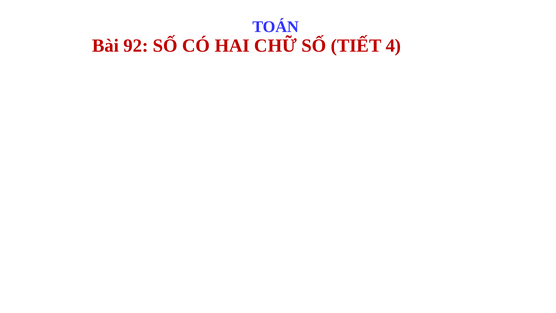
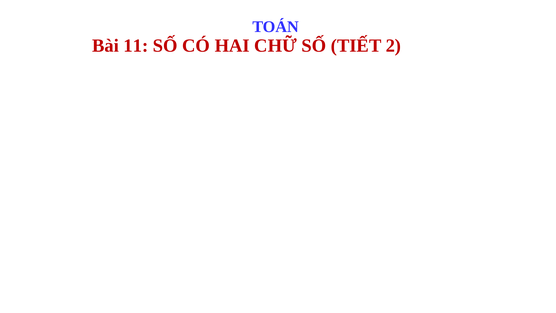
92: 92 -> 11
4: 4 -> 2
